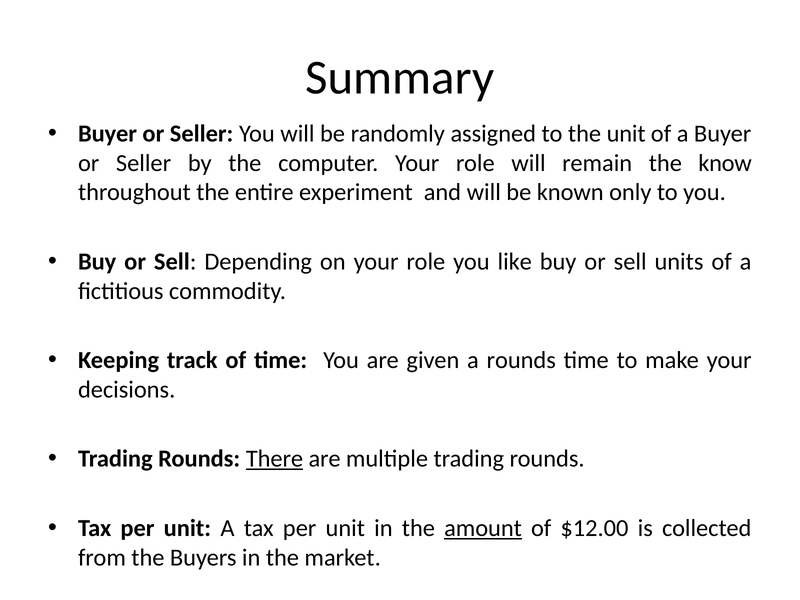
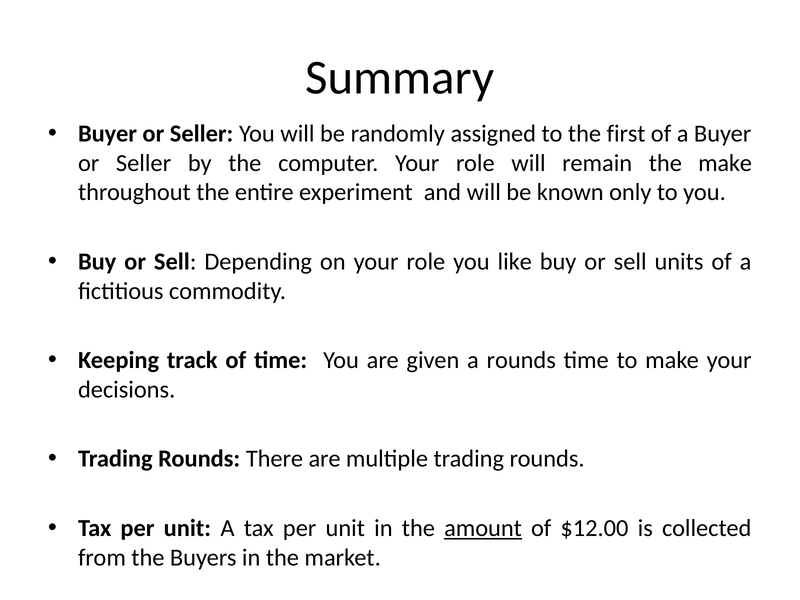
the unit: unit -> first
the know: know -> make
There underline: present -> none
